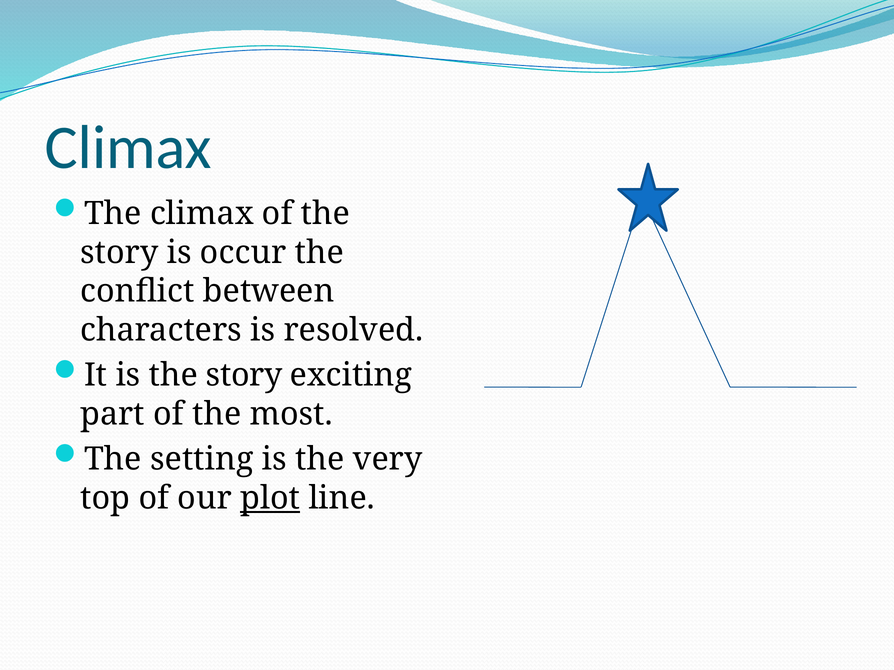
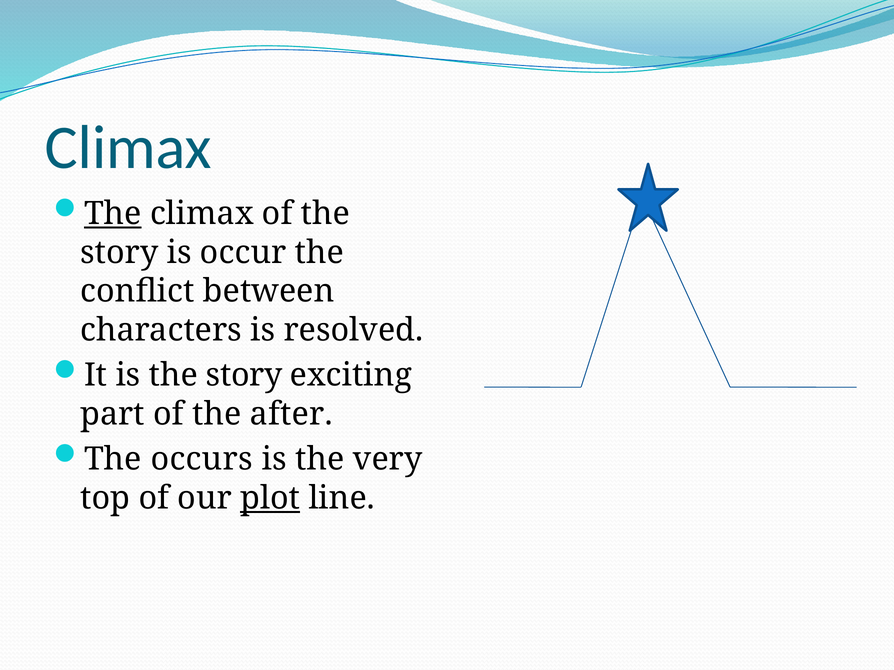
The at (113, 214) underline: none -> present
most: most -> after
setting: setting -> occurs
